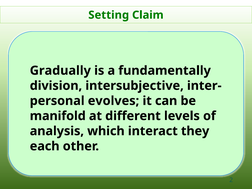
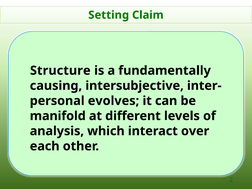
Gradually: Gradually -> Structure
division: division -> causing
they: they -> over
